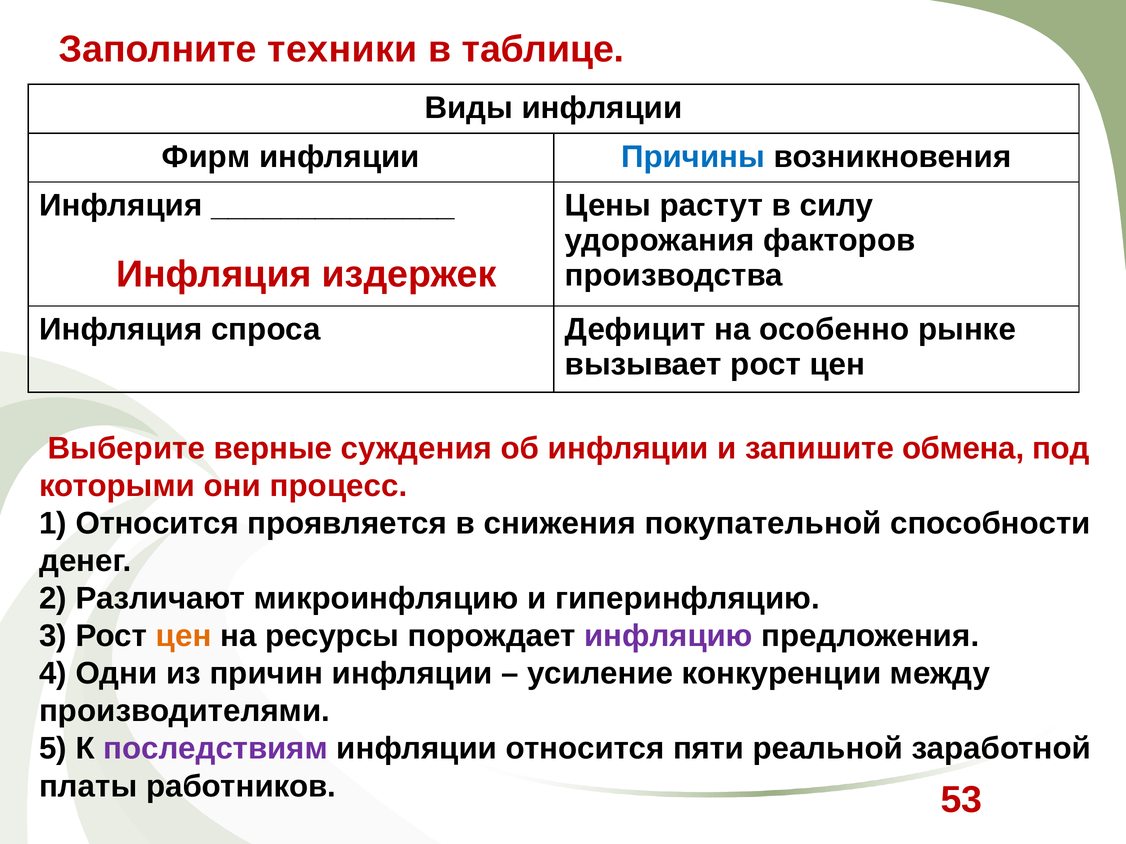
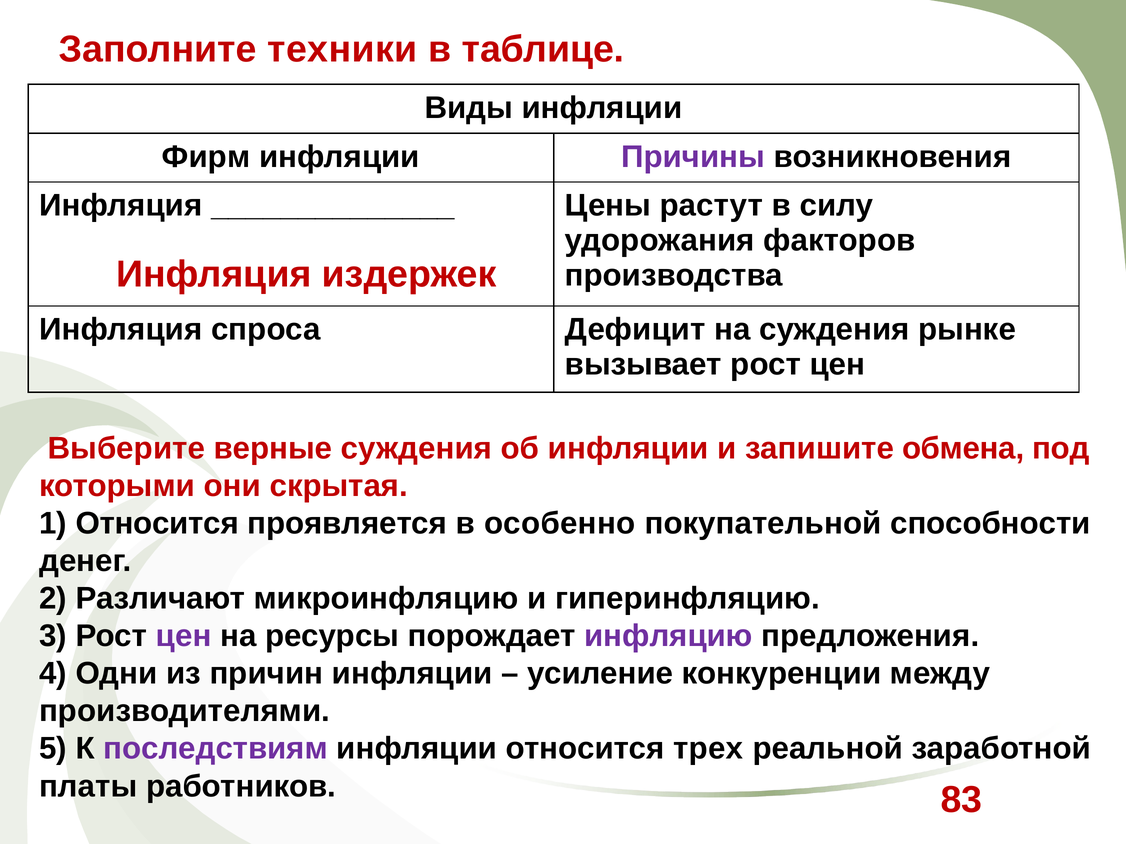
Причины colour: blue -> purple
на особенно: особенно -> суждения
процесс: процесс -> скрытая
снижения: снижения -> особенно
цен at (184, 636) colour: orange -> purple
пяти: пяти -> трех
53: 53 -> 83
